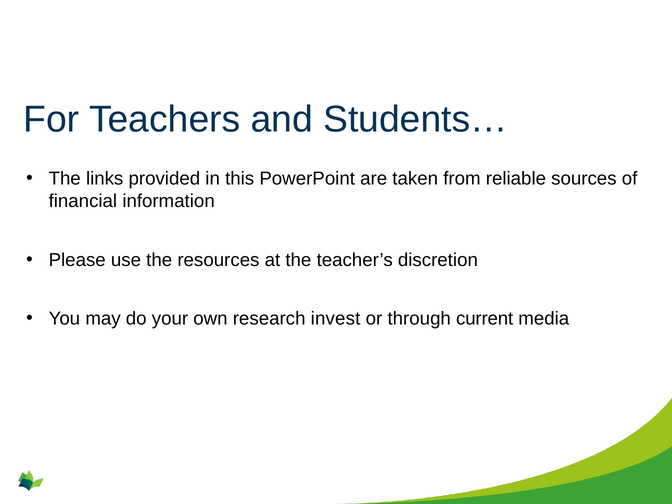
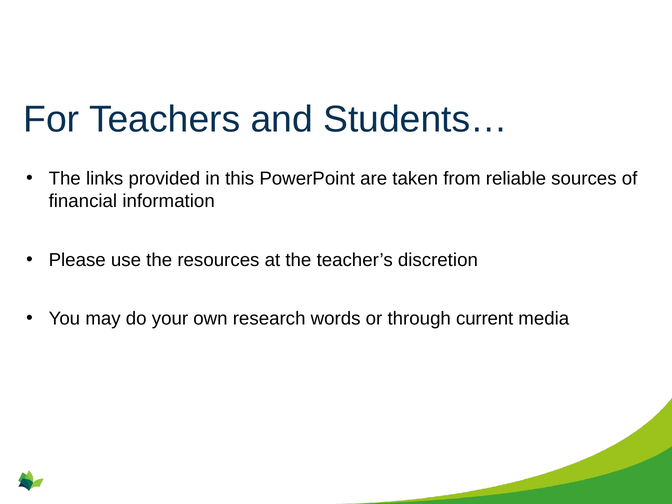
invest: invest -> words
